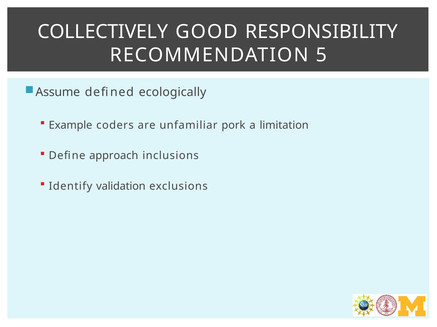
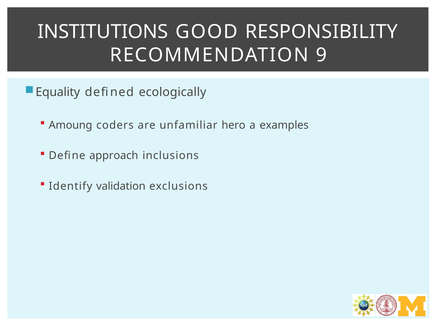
COLLECTIVELY: COLLECTIVELY -> INSTITUTIONS
5: 5 -> 9
Assume: Assume -> Equality
Example: Example -> Amoung
pork: pork -> hero
limitation: limitation -> examples
